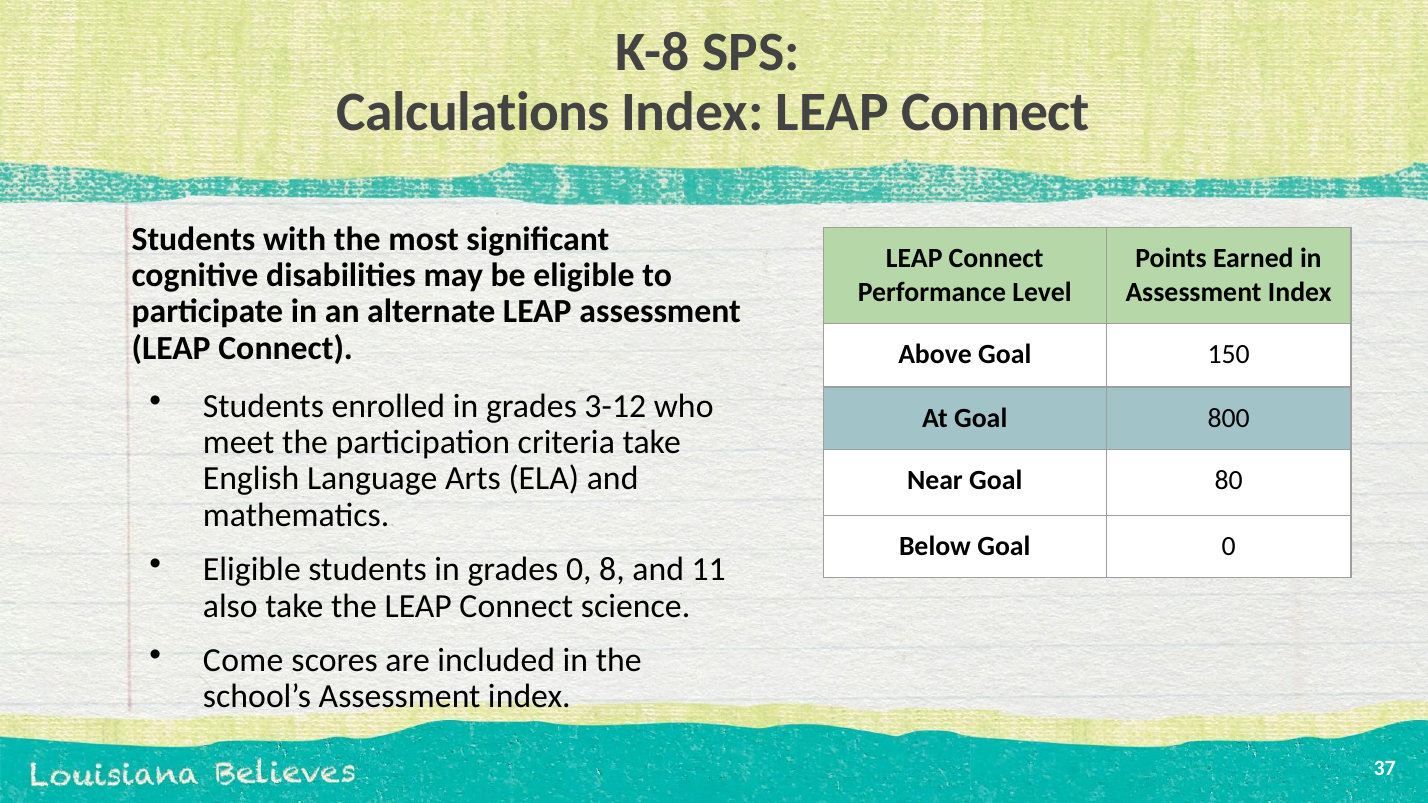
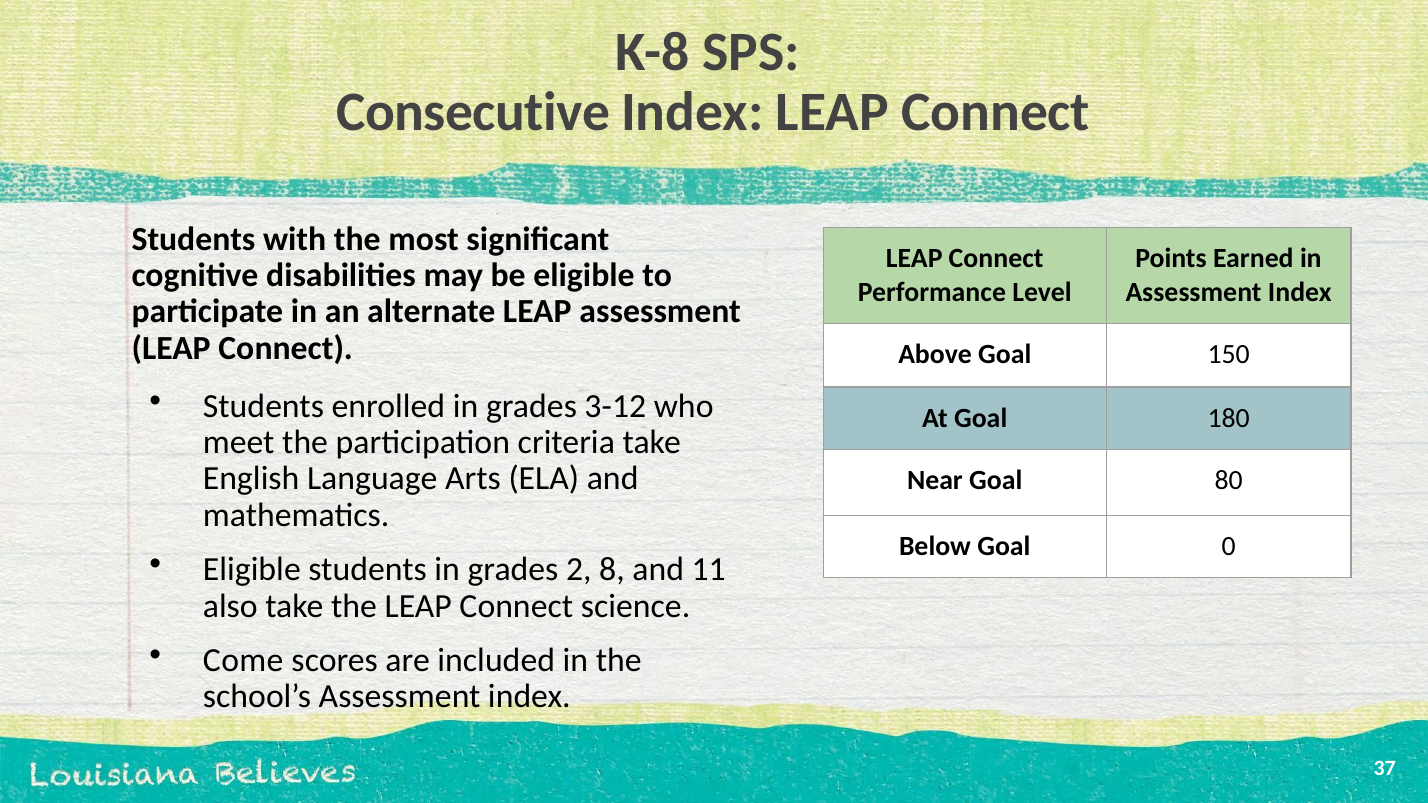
Calculations: Calculations -> Consecutive
800: 800 -> 180
grades 0: 0 -> 2
